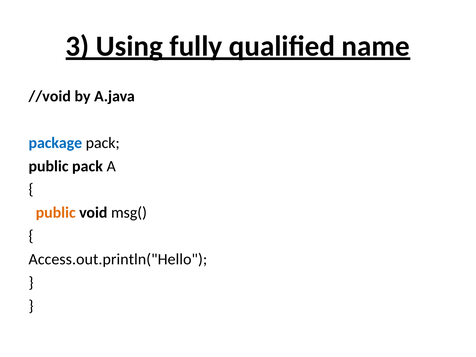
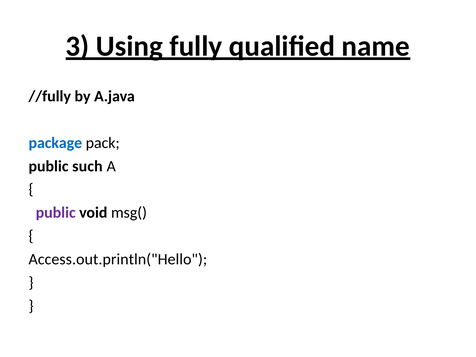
//void: //void -> //fully
public pack: pack -> such
public at (56, 213) colour: orange -> purple
